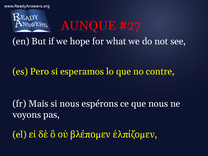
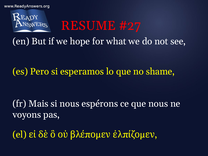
AUNQUE: AUNQUE -> RESUME
contre: contre -> shame
